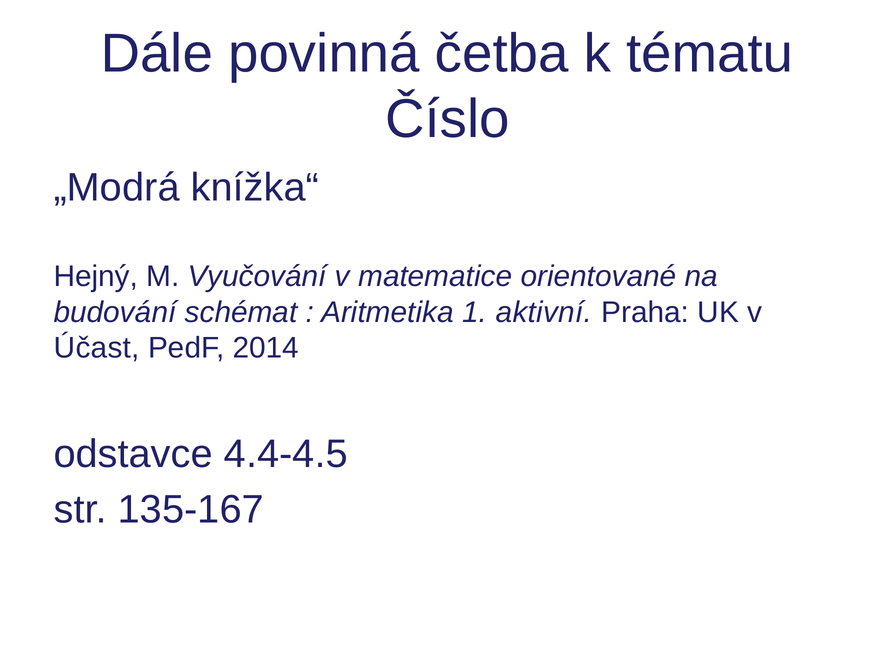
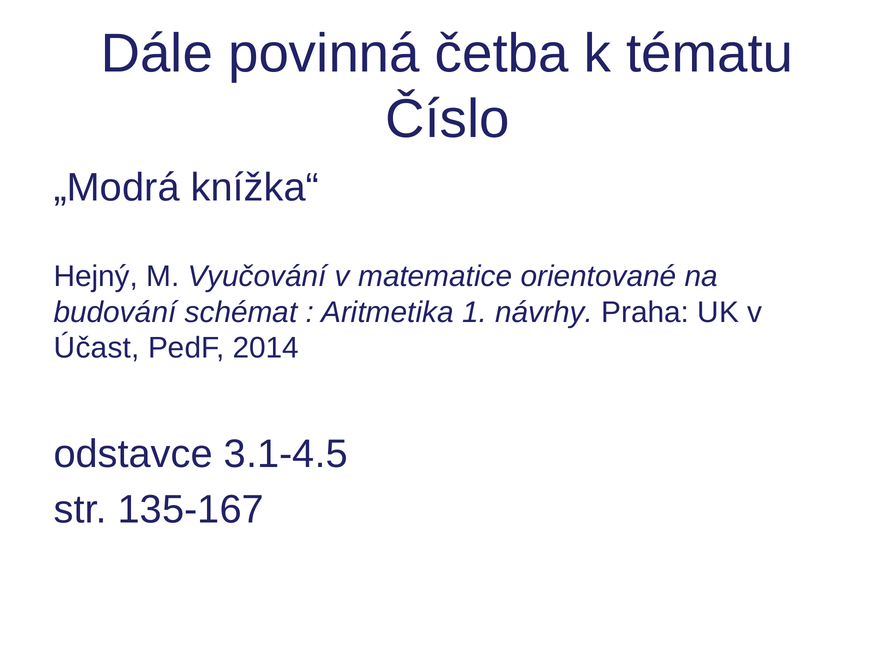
aktivní: aktivní -> návrhy
4.4-4.5: 4.4-4.5 -> 3.1-4.5
